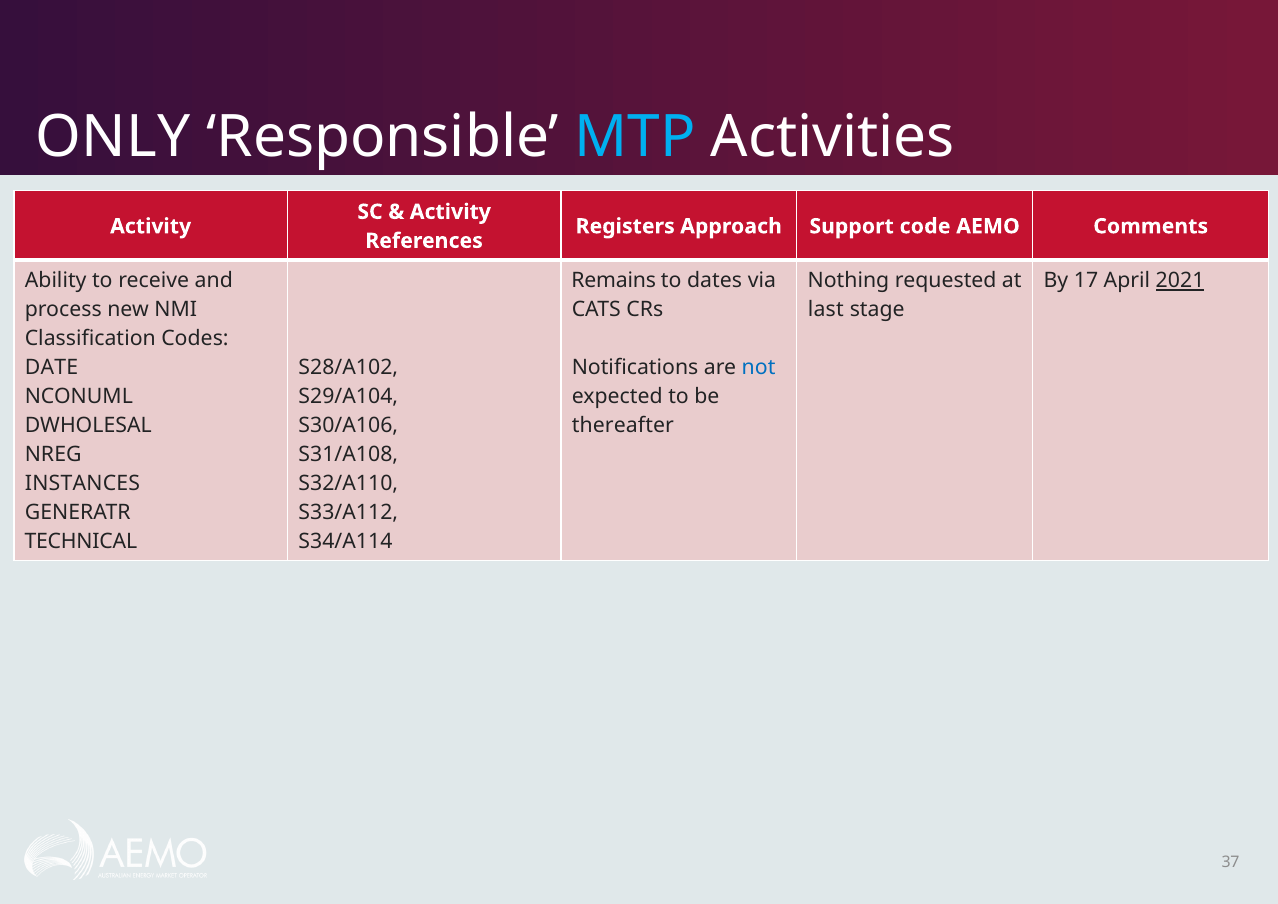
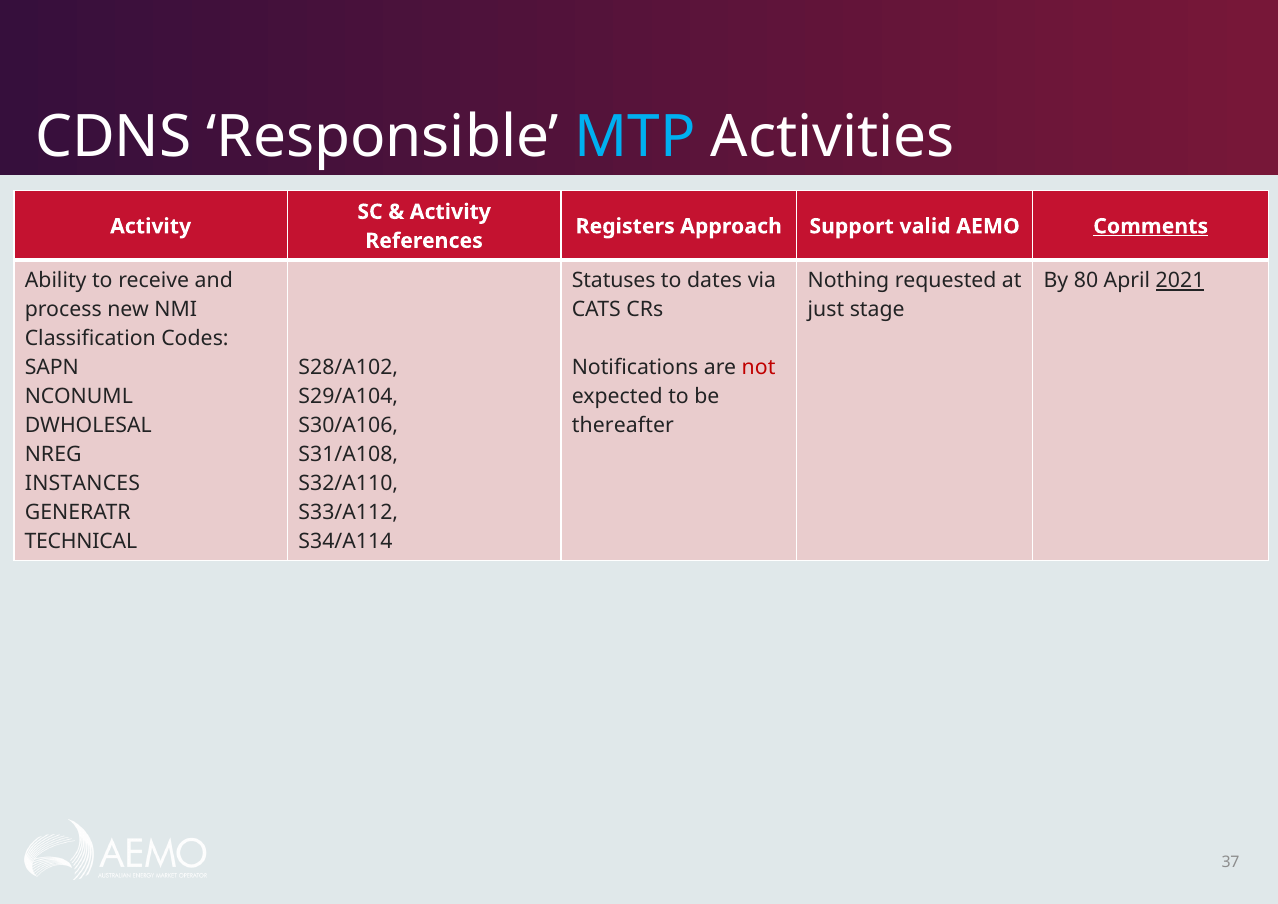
ONLY: ONLY -> CDNS
code: code -> valid
Comments underline: none -> present
Remains: Remains -> Statuses
17: 17 -> 80
last: last -> just
DATE: DATE -> SAPN
not colour: blue -> red
